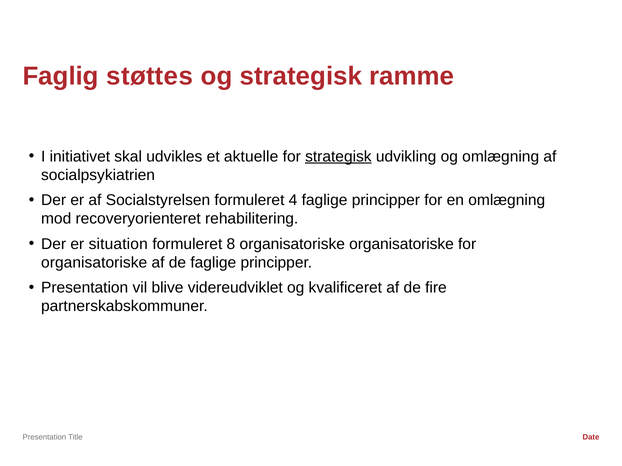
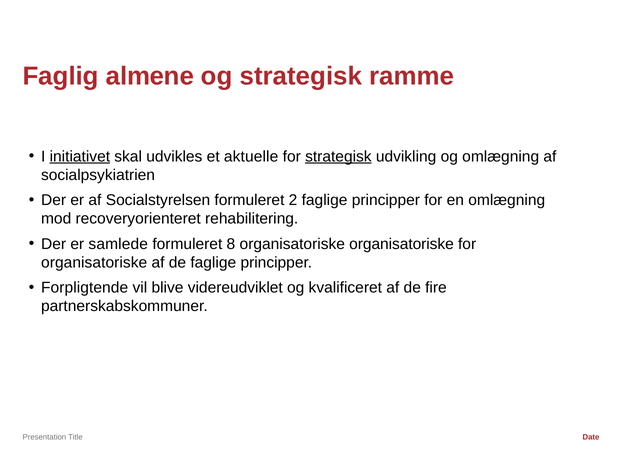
støttes: støttes -> almene
initiativet underline: none -> present
formuleret 4: 4 -> 2
situation: situation -> samlede
Presentation at (85, 288): Presentation -> Forpligtende
